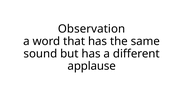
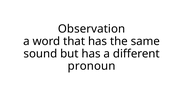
applause: applause -> pronoun
